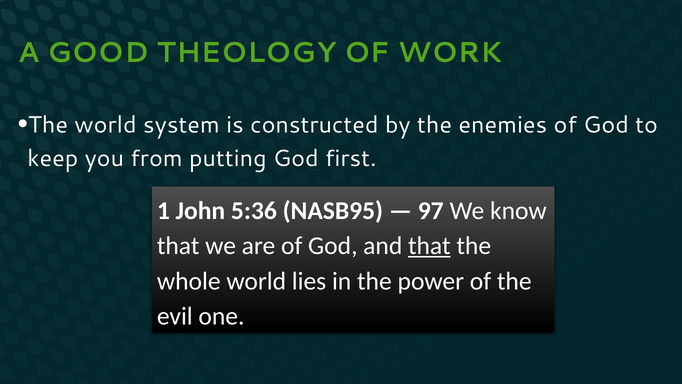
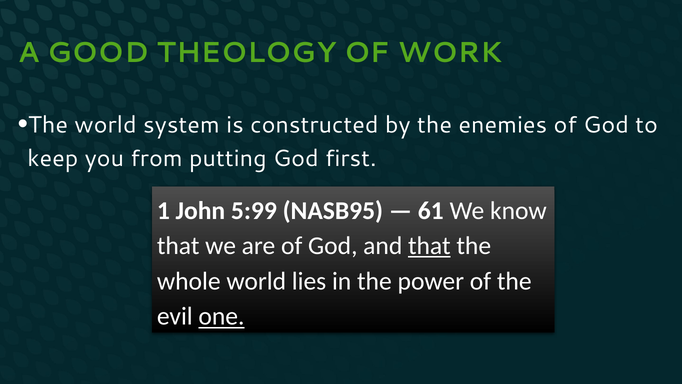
5:36: 5:36 -> 5:99
97: 97 -> 61
one underline: none -> present
